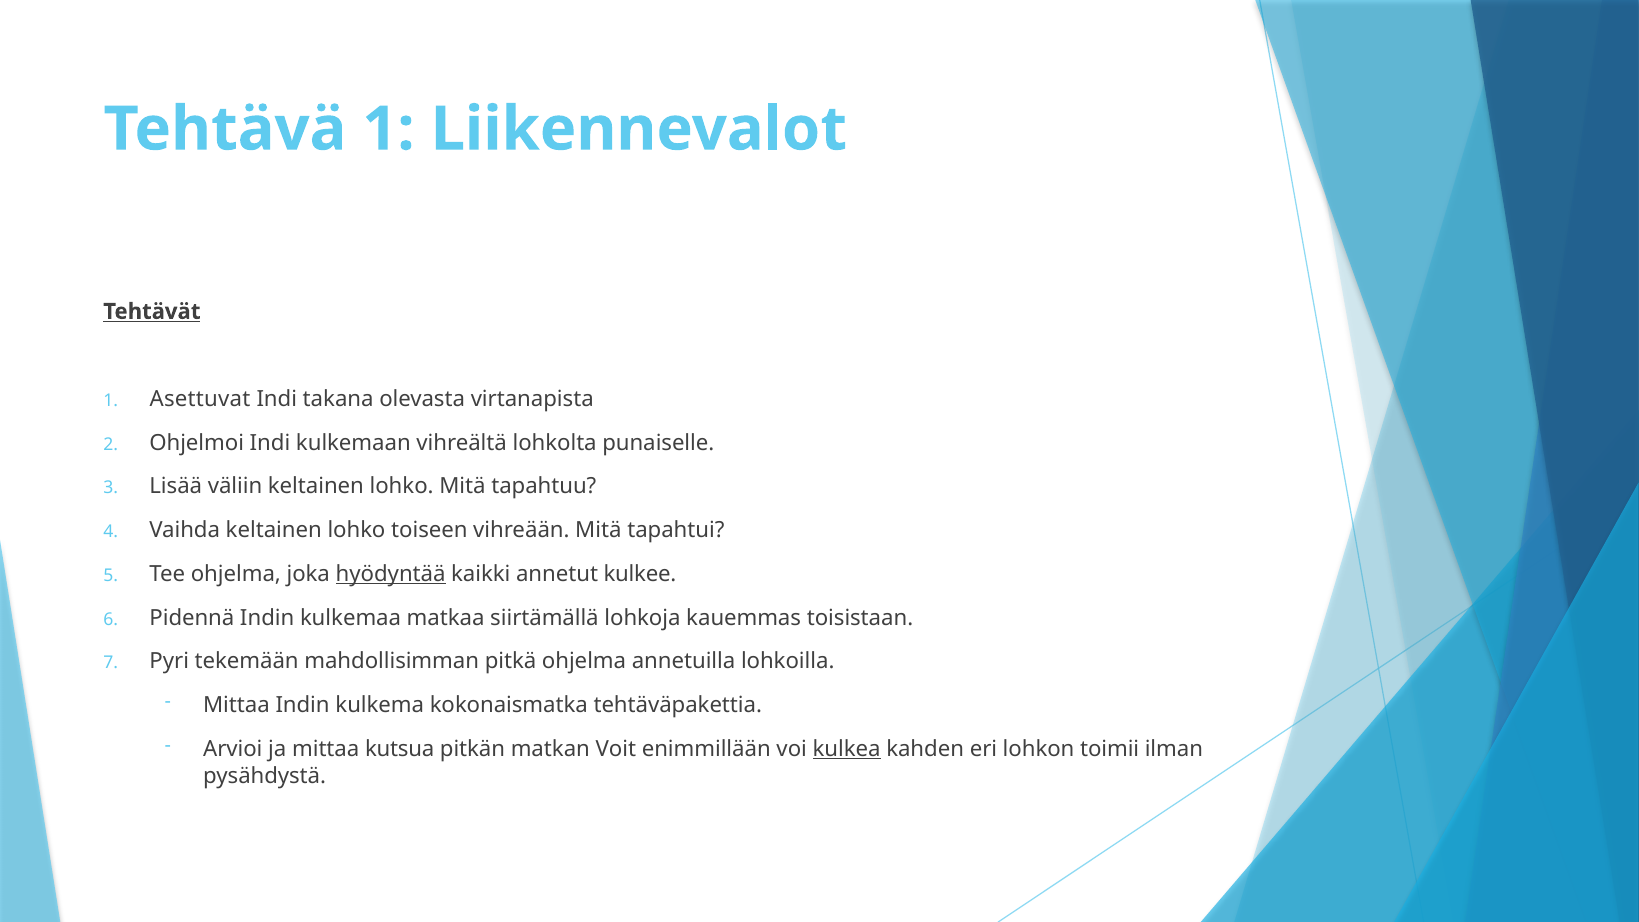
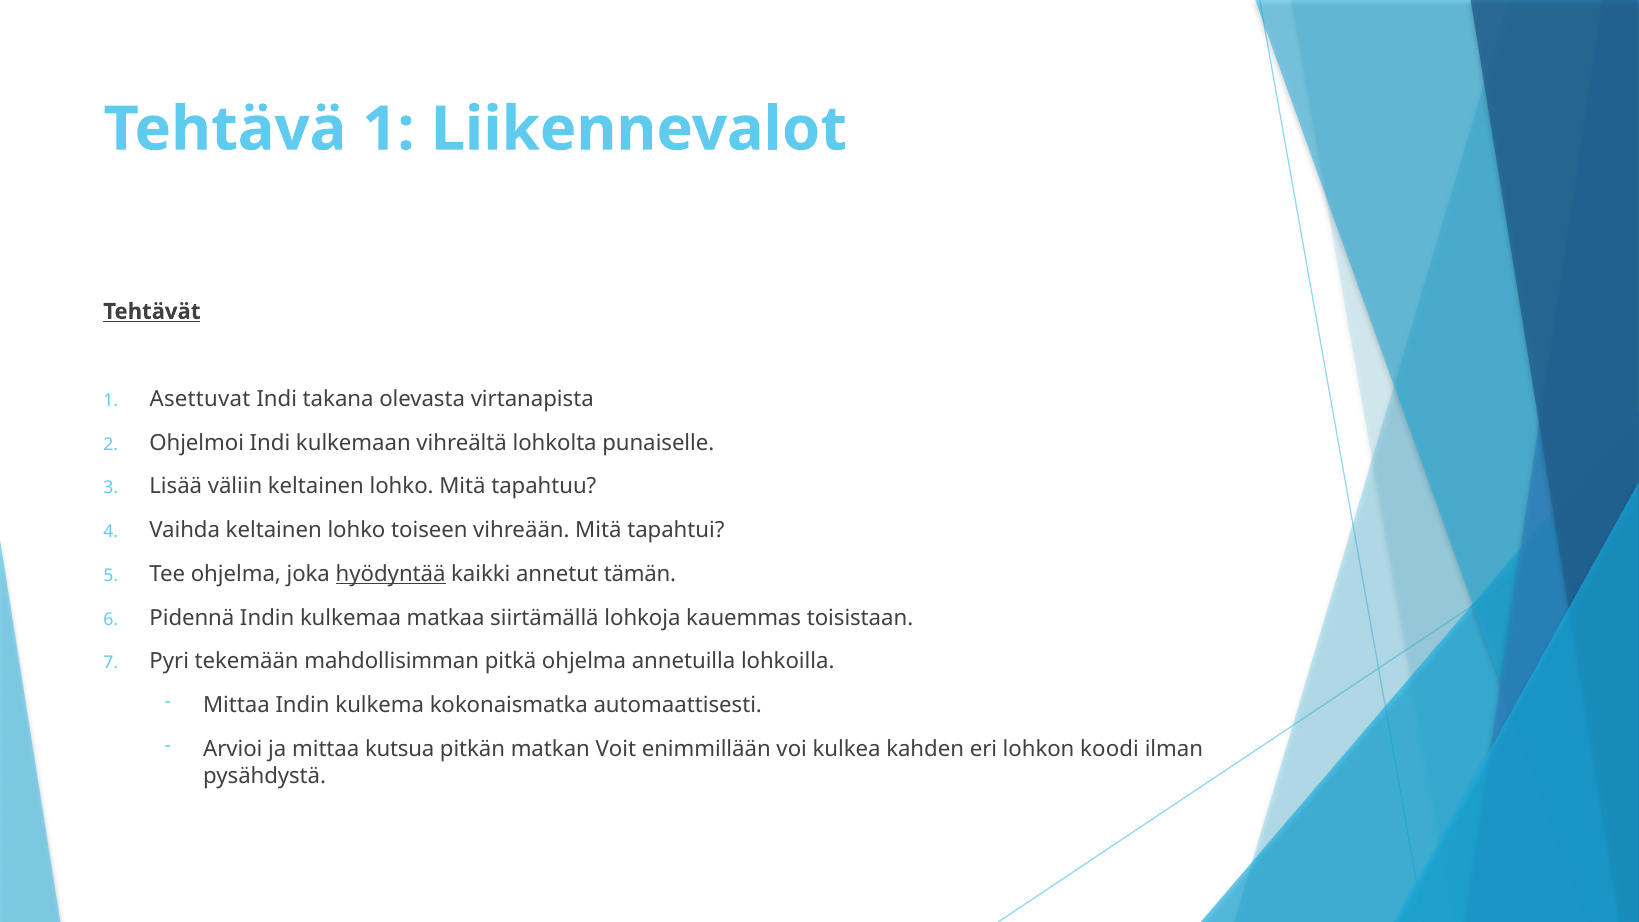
kulkee: kulkee -> tämän
tehtäväpakettia: tehtäväpakettia -> automaattisesti
kulkea underline: present -> none
toimii: toimii -> koodi
